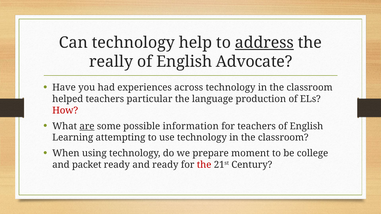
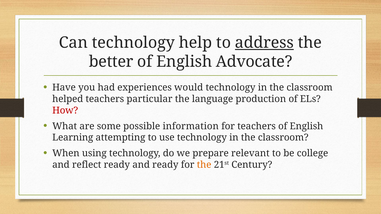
really: really -> better
across: across -> would
are underline: present -> none
moment: moment -> relevant
packet: packet -> reflect
the at (204, 165) colour: red -> orange
